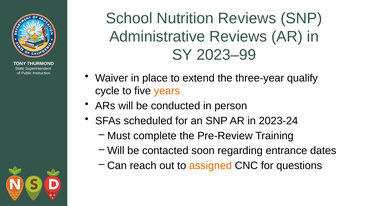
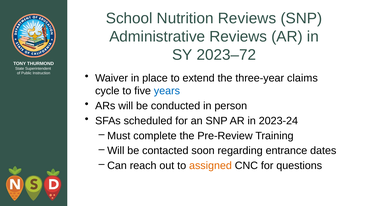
2023–99: 2023–99 -> 2023–72
qualify: qualify -> claims
years colour: orange -> blue
